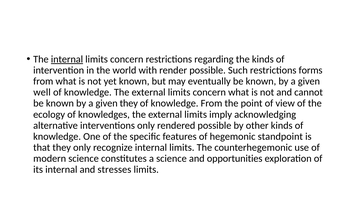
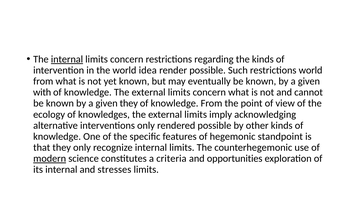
with: with -> idea
restrictions forms: forms -> world
well: well -> with
modern underline: none -> present
a science: science -> criteria
